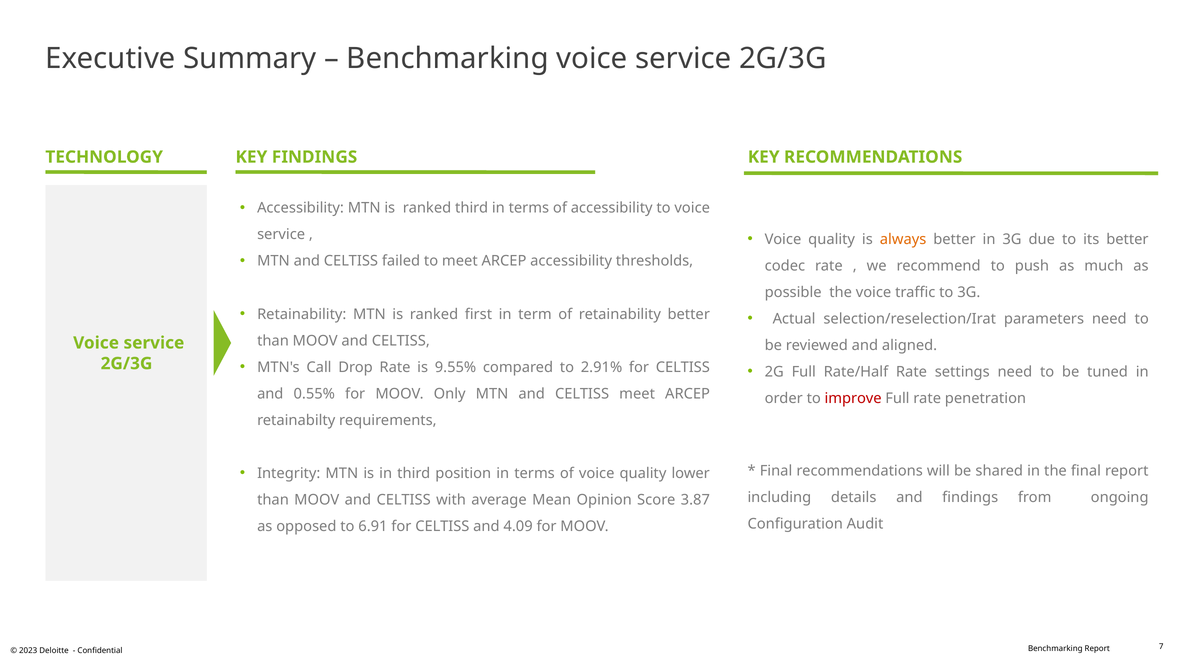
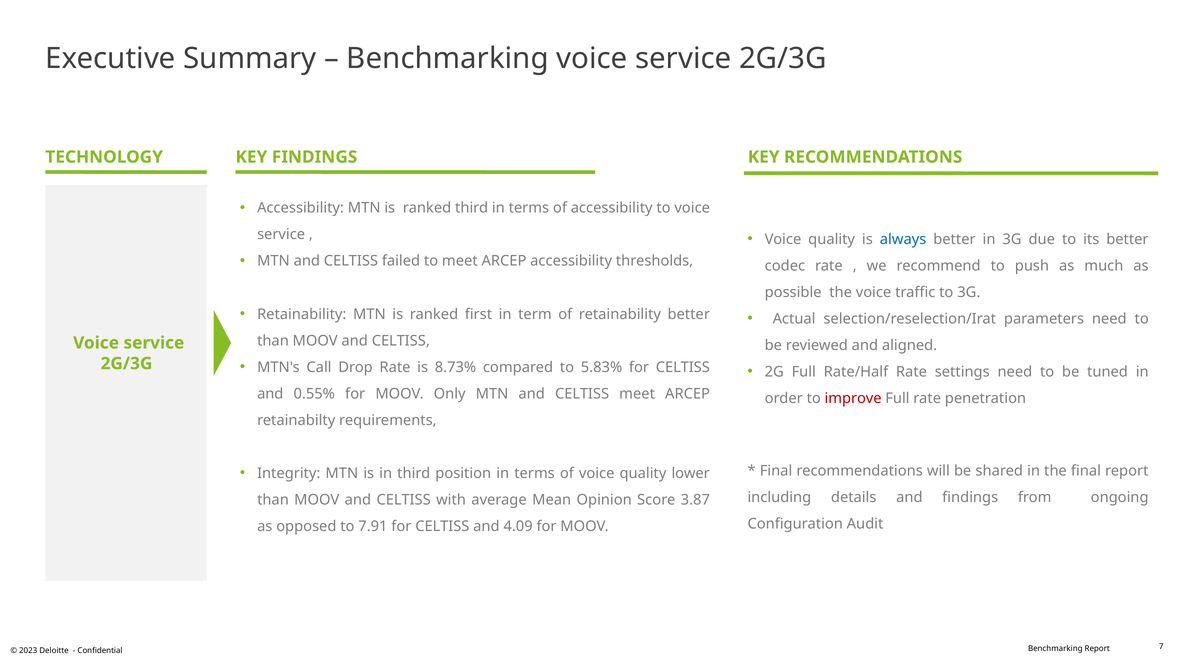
always colour: orange -> blue
9.55%: 9.55% -> 8.73%
2.91%: 2.91% -> 5.83%
6.91: 6.91 -> 7.91
